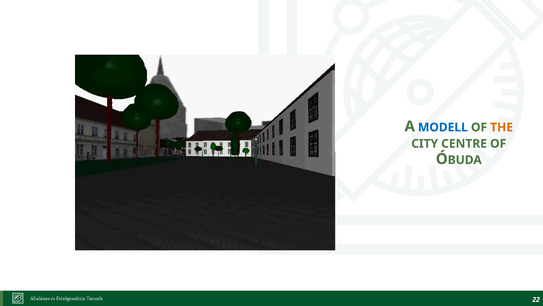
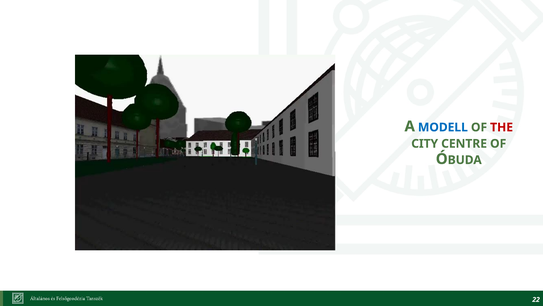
THE colour: orange -> red
